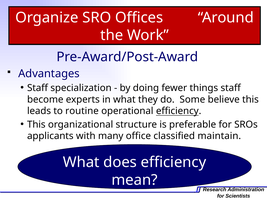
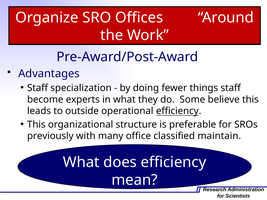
routine: routine -> outside
applicants: applicants -> previously
